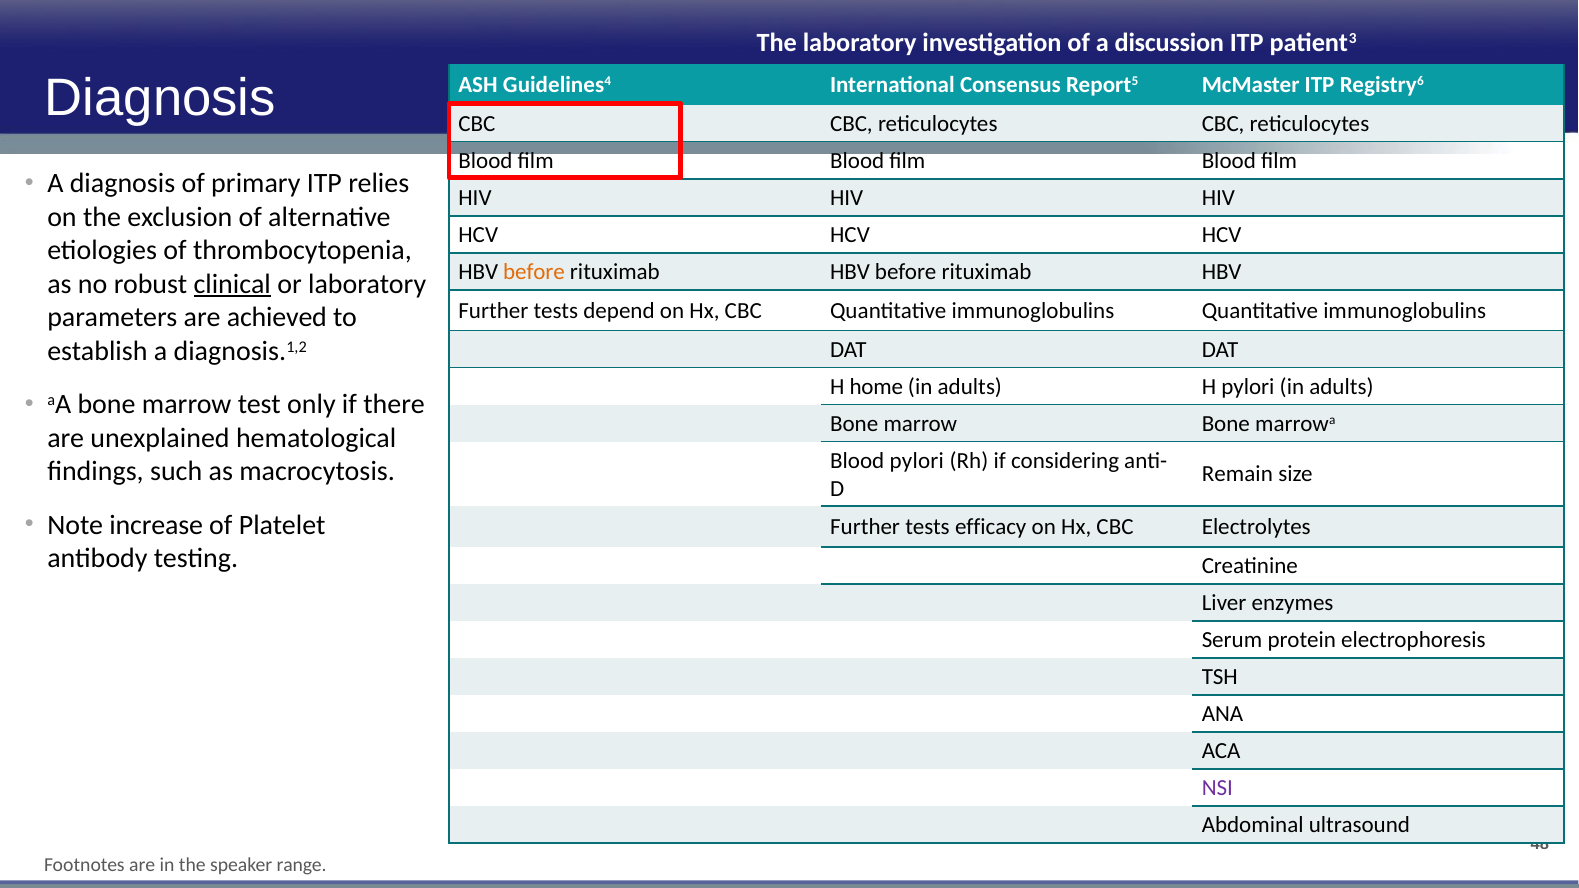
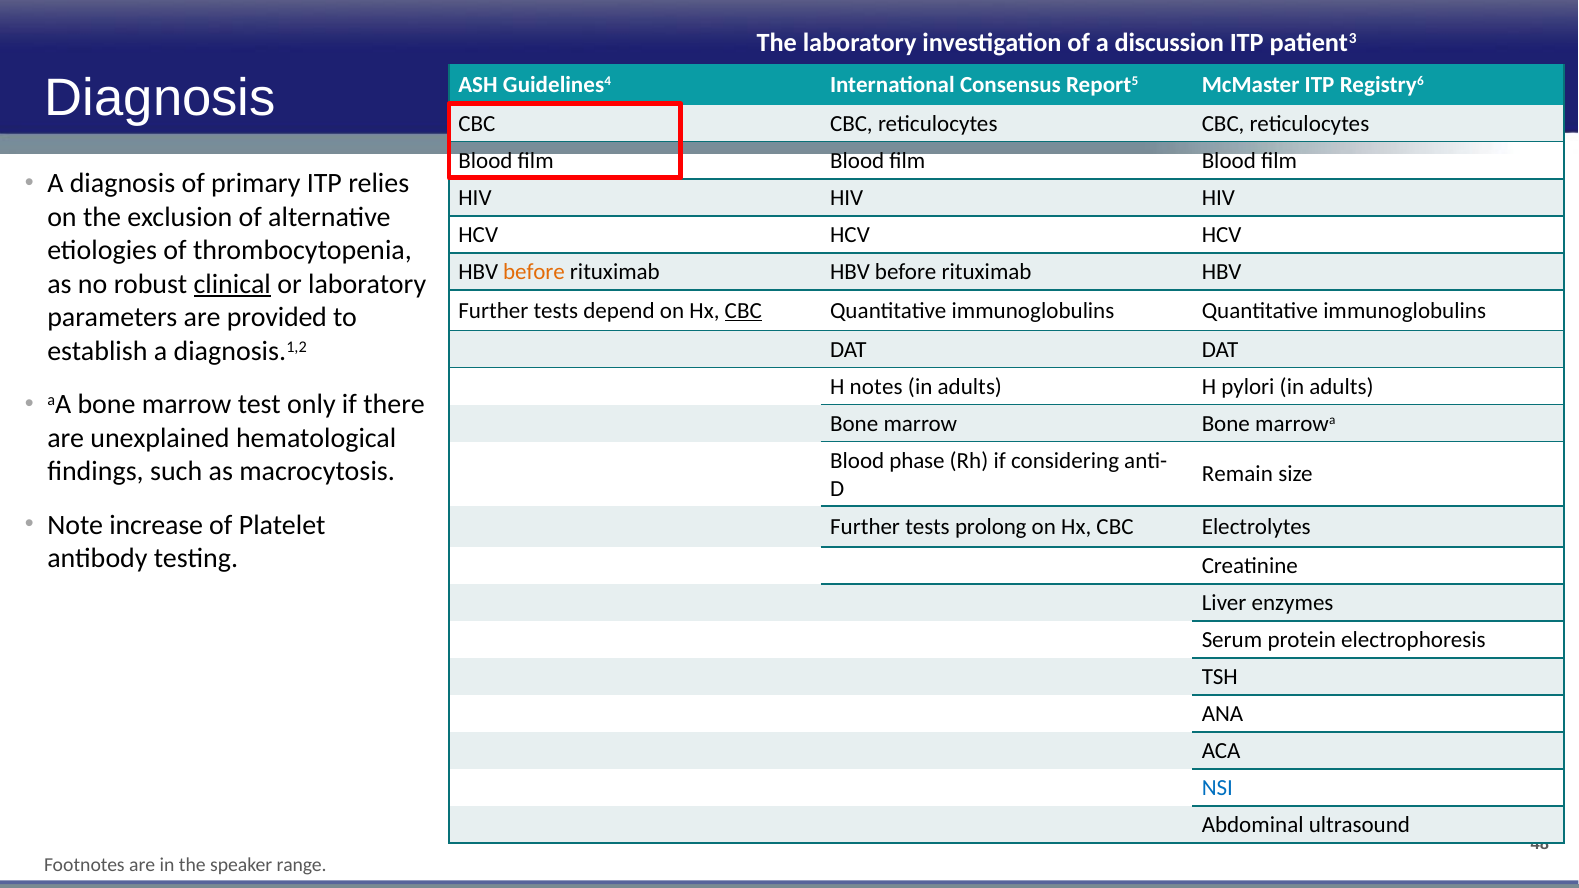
CBC at (743, 311) underline: none -> present
achieved: achieved -> provided
home: home -> notes
Blood pylori: pylori -> phase
efficacy: efficacy -> prolong
NSI colour: purple -> blue
